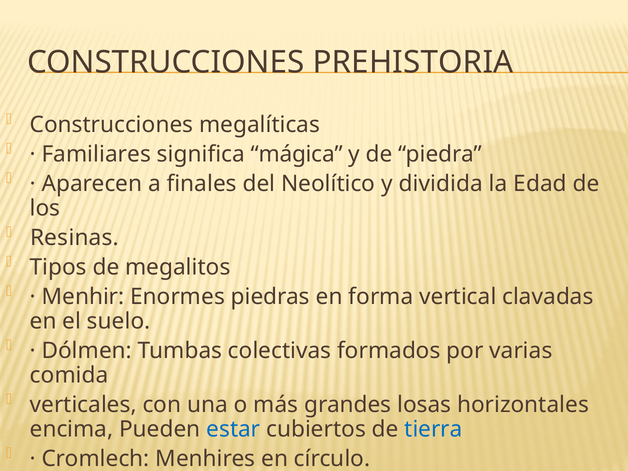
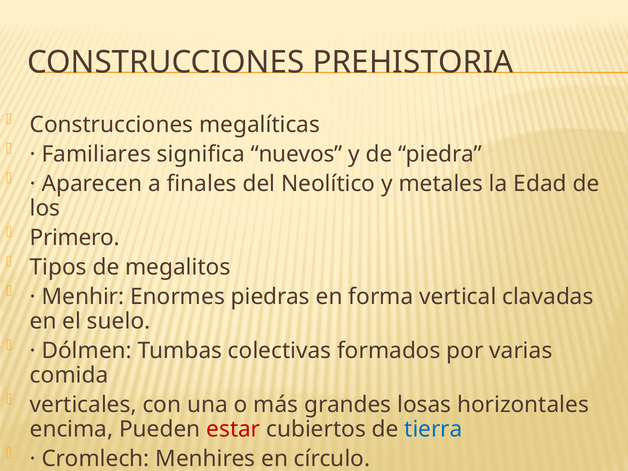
mágica: mágica -> nuevos
dividida: dividida -> metales
Resinas: Resinas -> Primero
estar colour: blue -> red
